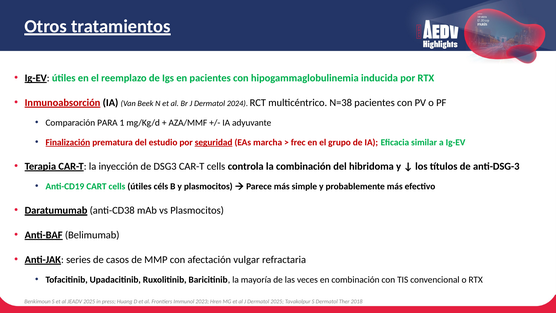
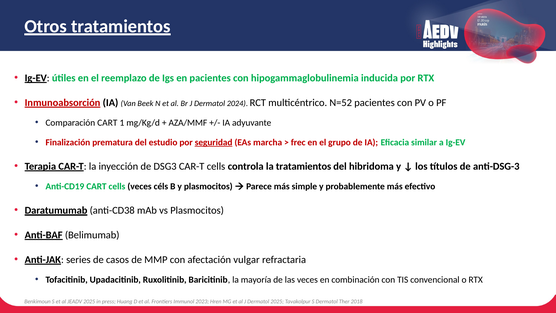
N=38: N=38 -> N=52
Comparación PARA: PARA -> CART
Finalización underline: present -> none
la combinación: combinación -> tratamientos
cells útiles: útiles -> veces
